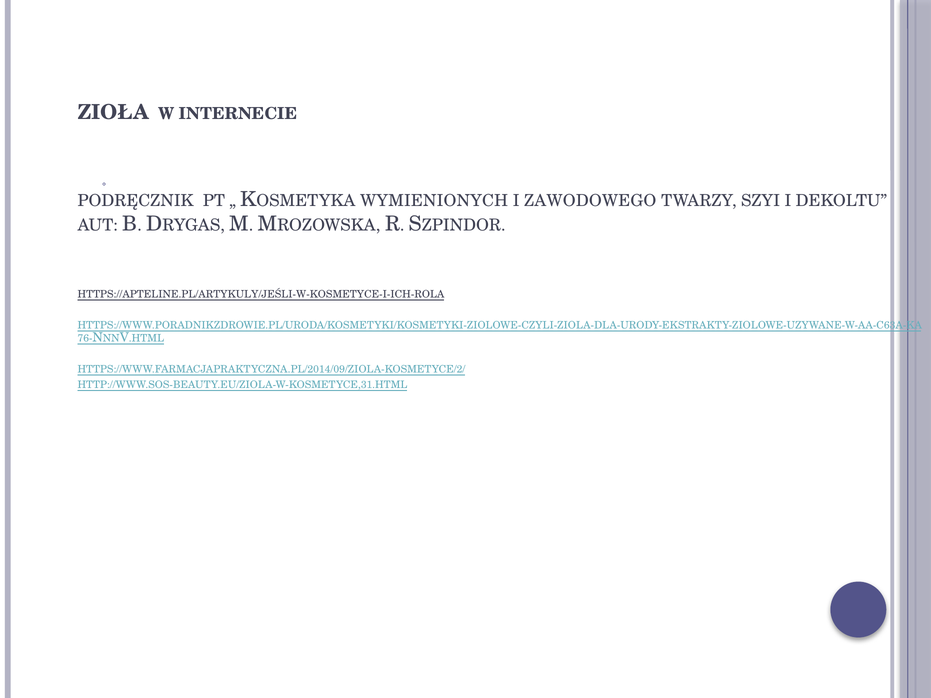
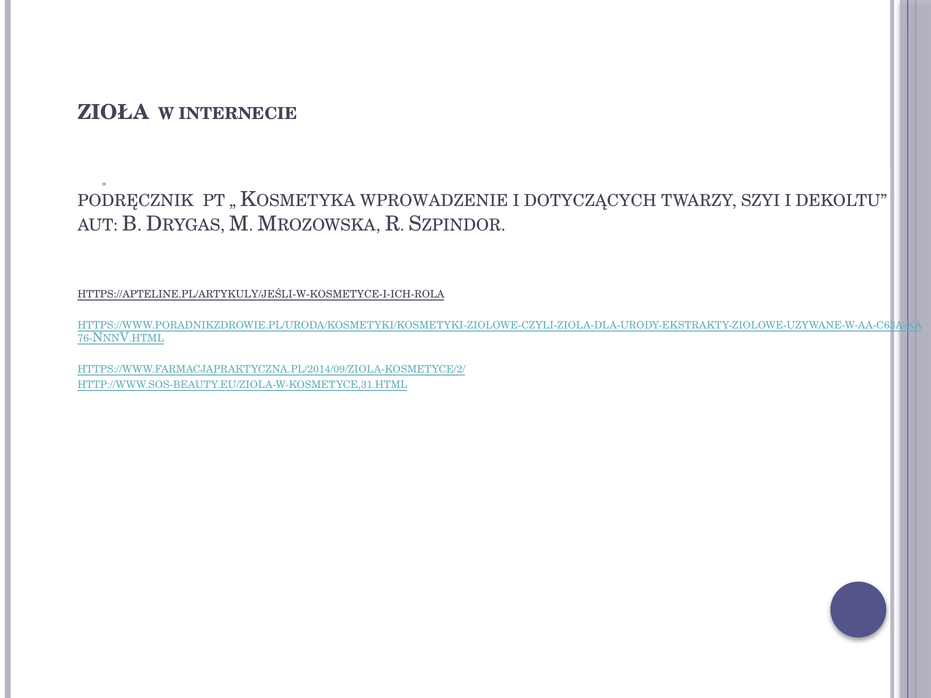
WYMIENIONYCH: WYMIENIONYCH -> WPROWADZENIE
ZAWODOWEGO: ZAWODOWEGO -> DOTYCZĄCYCH
